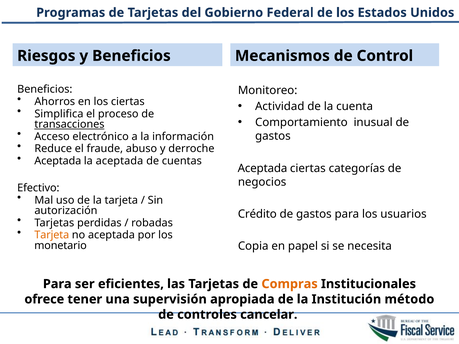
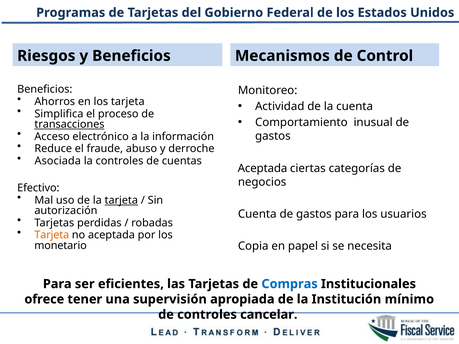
los ciertas: ciertas -> tarjeta
Aceptada at (58, 161): Aceptada -> Asociada
la aceptada: aceptada -> controles
tarjeta at (121, 200) underline: none -> present
Crédito at (257, 214): Crédito -> Cuenta
Compras colour: orange -> blue
método: método -> mínimo
